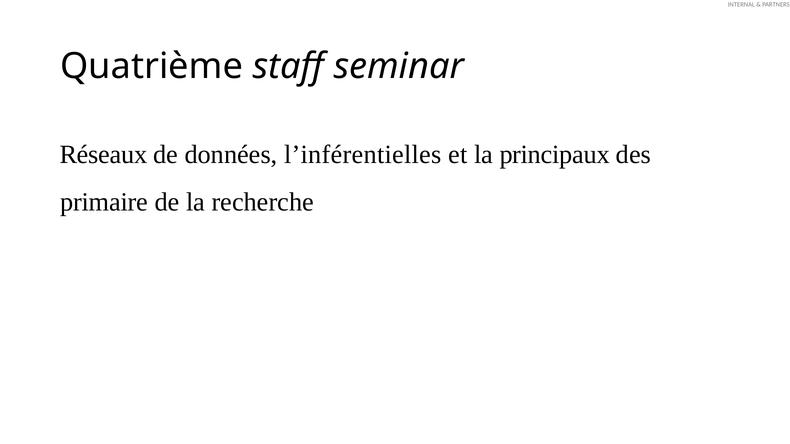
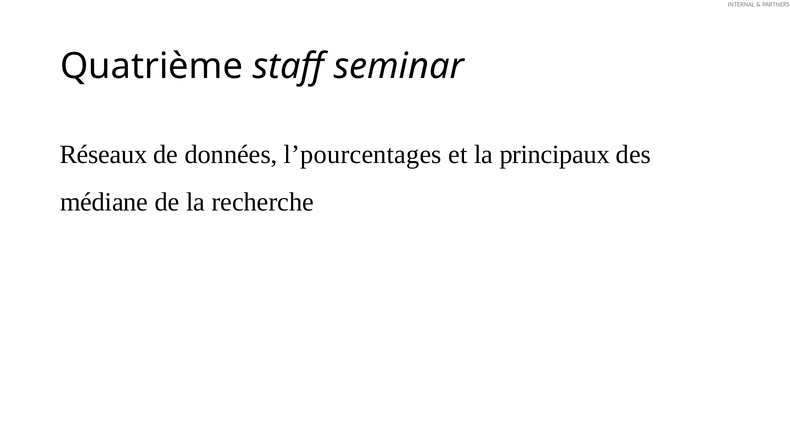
l’inférentielles: l’inférentielles -> l’pourcentages
primaire: primaire -> médiane
